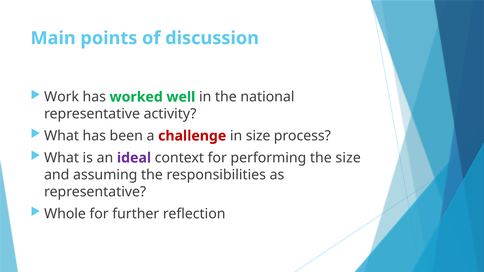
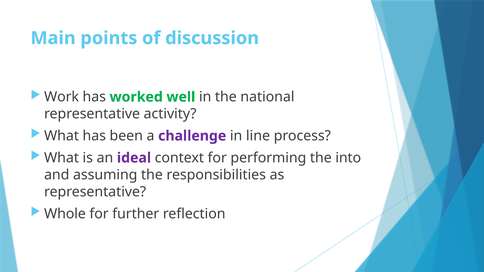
challenge colour: red -> purple
in size: size -> line
the size: size -> into
